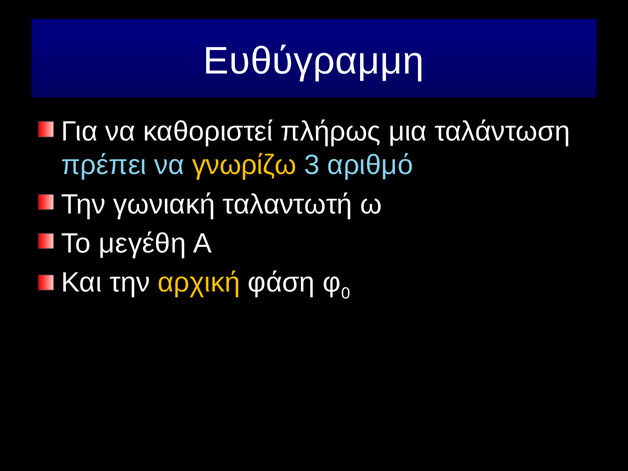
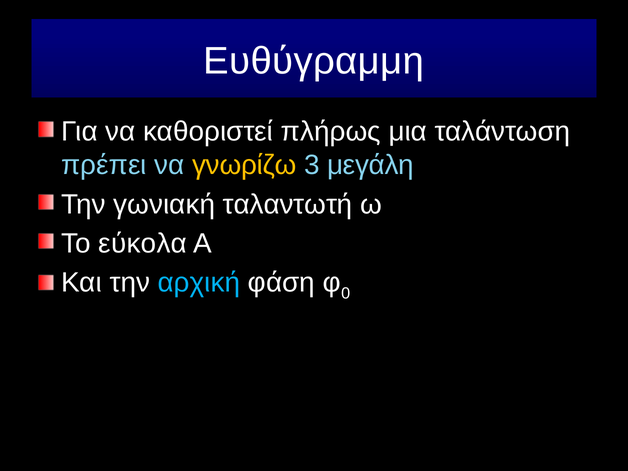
αριθμό: αριθμό -> μεγάλη
μεγέθη: μεγέθη -> εύκολα
αρχική colour: yellow -> light blue
